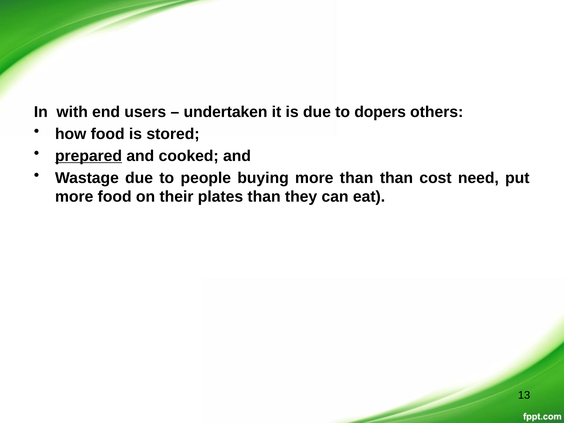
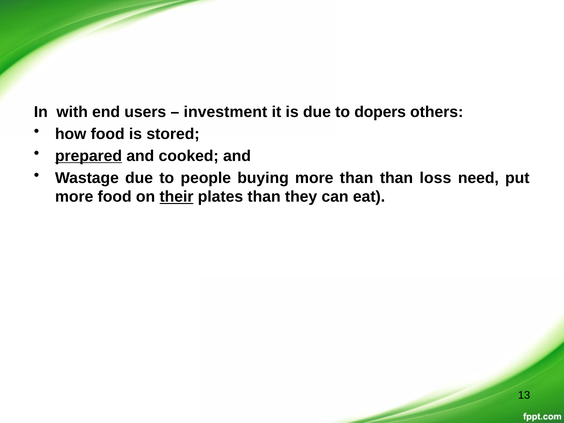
undertaken: undertaken -> investment
cost: cost -> loss
their underline: none -> present
